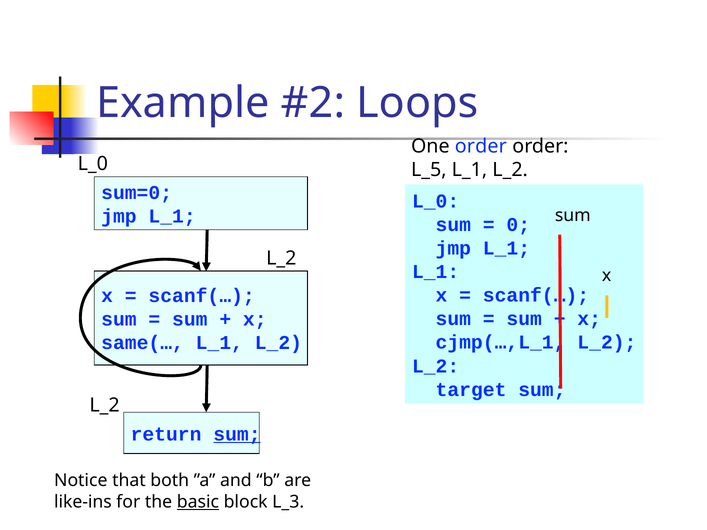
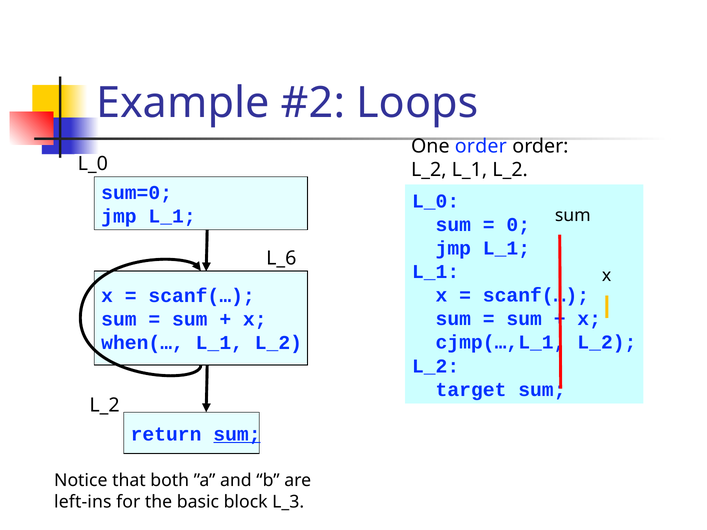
L_5 at (429, 170): L_5 -> L_2
L_2 at (281, 258): L_2 -> L_6
same(…: same(… -> when(…
like-ins: like-ins -> left-ins
basic underline: present -> none
